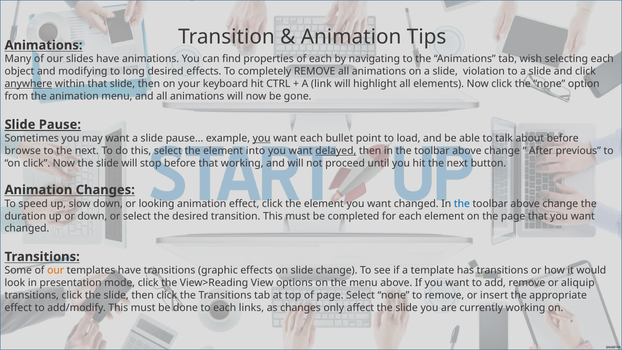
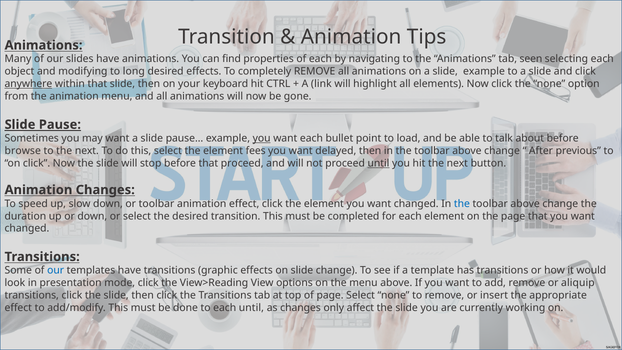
wish: wish -> seen
slide violation: violation -> example
into: into -> fees
delayed underline: present -> none
that working: working -> proceed
until at (378, 163) underline: none -> present
or looking: looking -> toolbar
our at (56, 270) colour: orange -> blue
each links: links -> until
